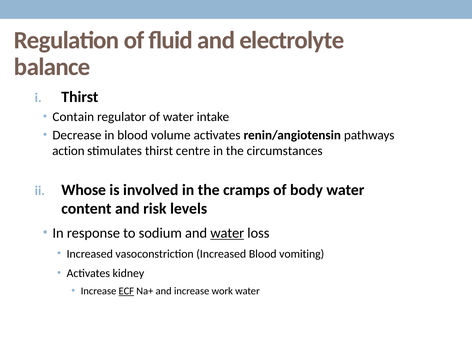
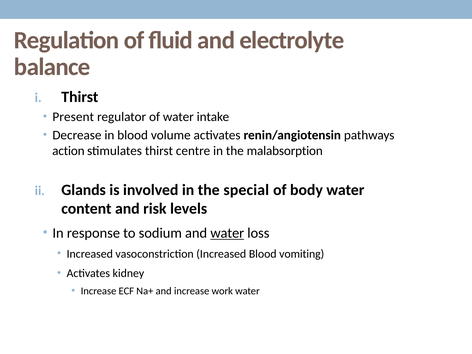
Contain: Contain -> Present
circumstances: circumstances -> malabsorption
Whose: Whose -> Glands
cramps: cramps -> special
ECF underline: present -> none
